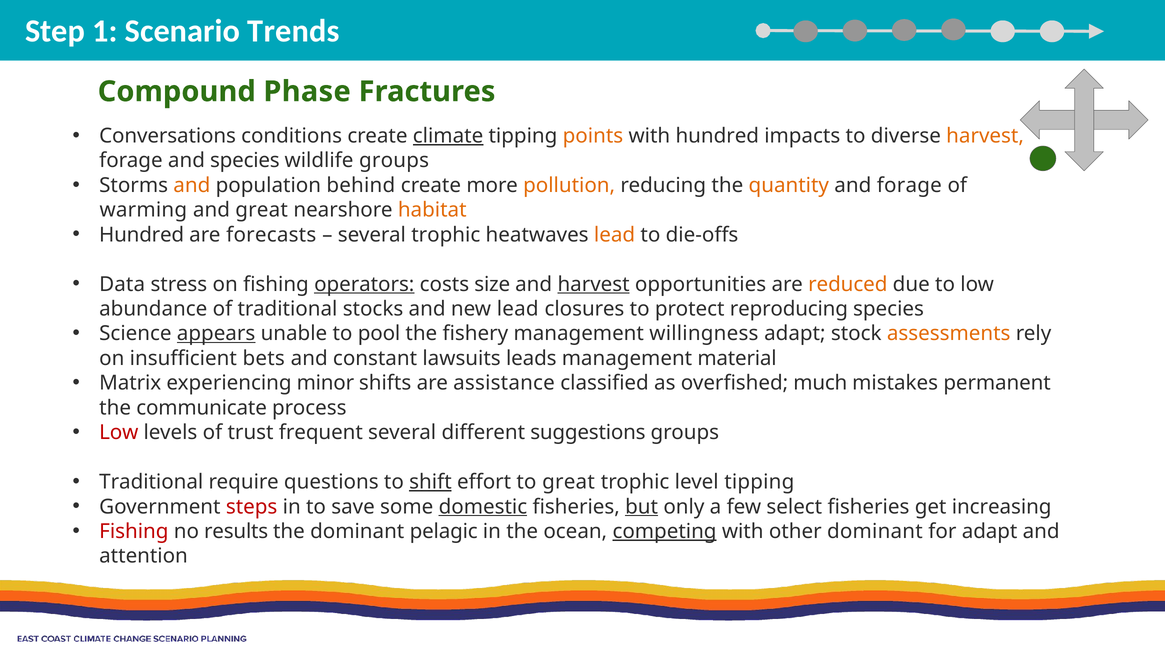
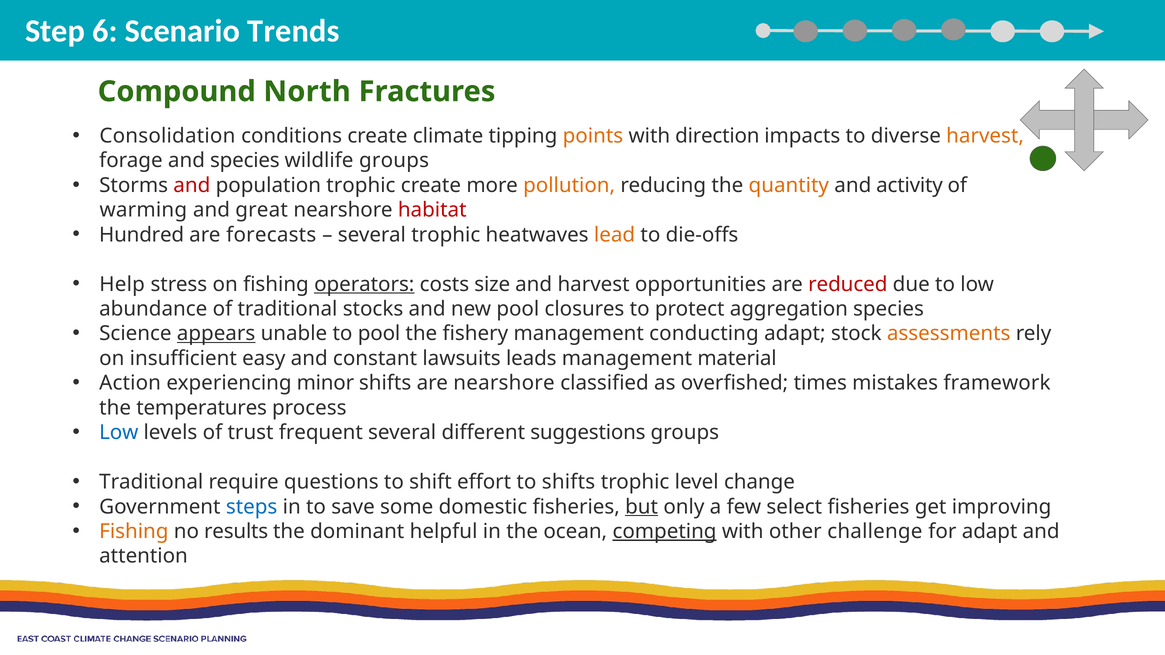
1: 1 -> 6
Phase: Phase -> North
Conversations: Conversations -> Consolidation
climate underline: present -> none
with hundred: hundred -> direction
and at (192, 185) colour: orange -> red
population behind: behind -> trophic
and forage: forage -> activity
habitat colour: orange -> red
Data: Data -> Help
harvest at (594, 284) underline: present -> none
reduced colour: orange -> red
new lead: lead -> pool
reproducing: reproducing -> aggregation
willingness: willingness -> conducting
bets: bets -> easy
Matrix: Matrix -> Action
are assistance: assistance -> nearshore
much: much -> times
permanent: permanent -> framework
communicate: communicate -> temperatures
Low at (119, 433) colour: red -> blue
shift underline: present -> none
to great: great -> shifts
level tipping: tipping -> change
steps colour: red -> blue
domestic underline: present -> none
increasing: increasing -> improving
Fishing at (134, 532) colour: red -> orange
pelagic: pelagic -> helpful
other dominant: dominant -> challenge
